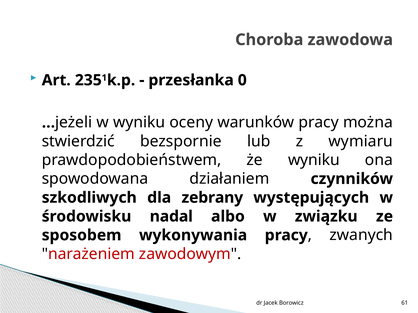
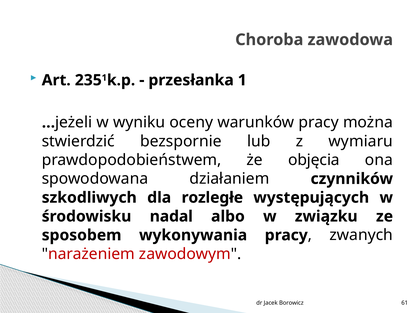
przesłanka 0: 0 -> 1
że wyniku: wyniku -> objęcia
zebrany: zebrany -> rozległe
